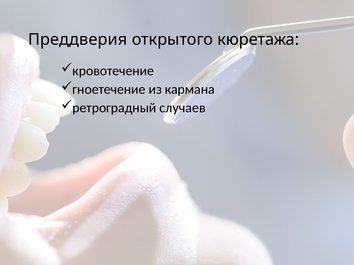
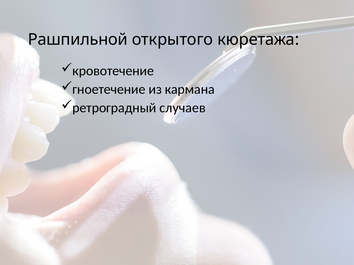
Преддверия: Преддверия -> Рашпильной
